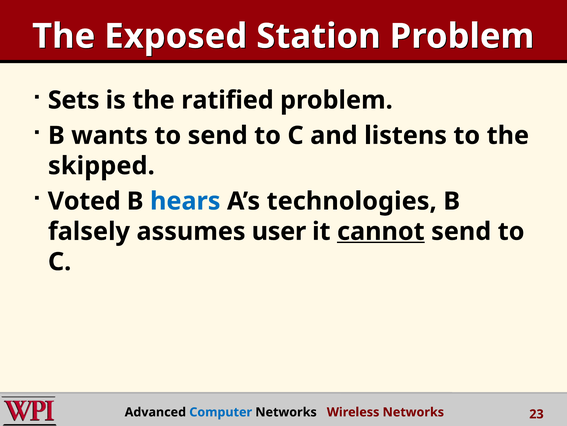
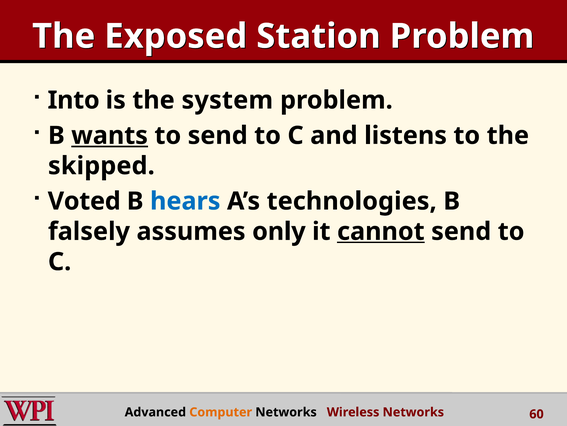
Sets: Sets -> Into
ratified: ratified -> system
wants underline: none -> present
user: user -> only
Computer colour: blue -> orange
23: 23 -> 60
